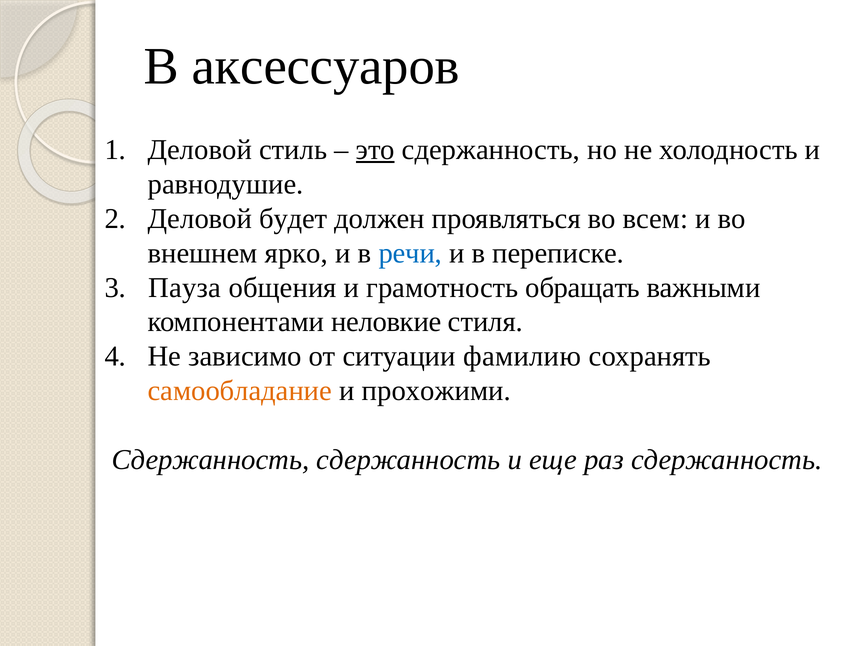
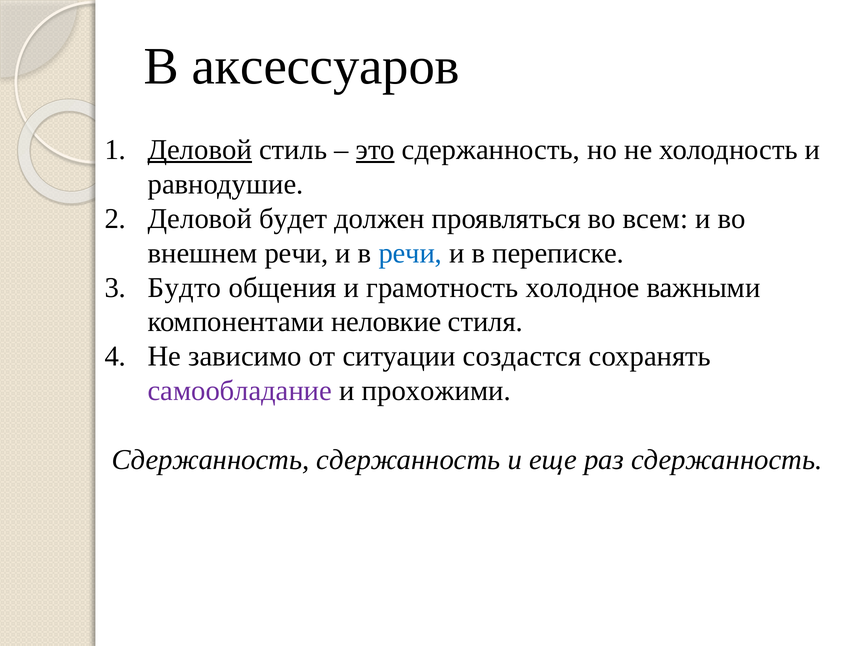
Деловой at (200, 150) underline: none -> present
внешнем ярко: ярко -> речи
Пауза: Пауза -> Будто
обращать: обращать -> холодное
фамилию: фамилию -> создастся
самообладание colour: orange -> purple
